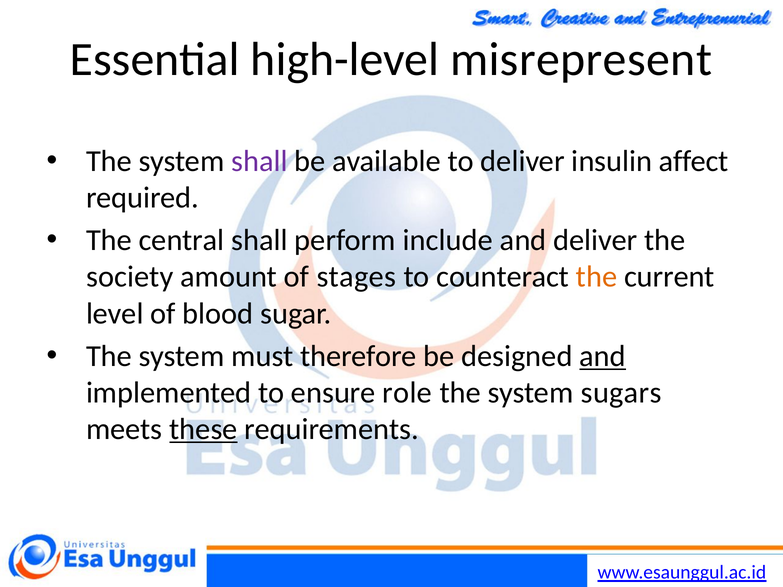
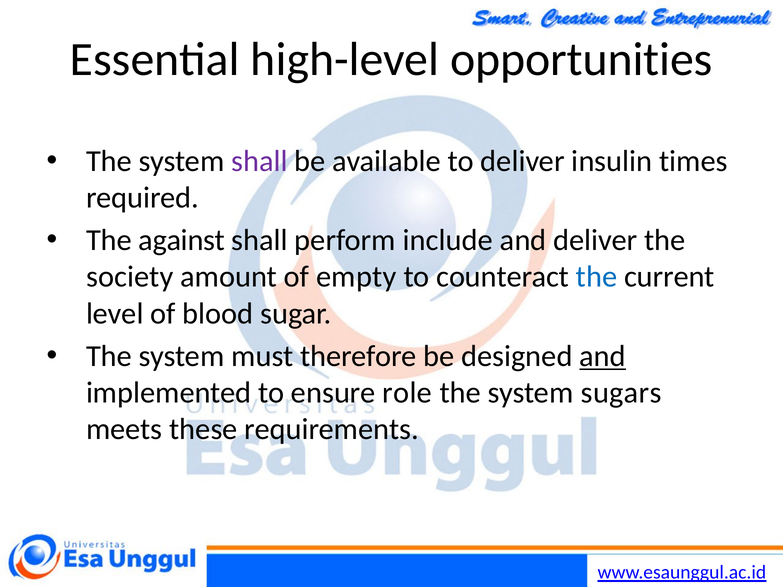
misrepresent: misrepresent -> opportunities
affect: affect -> times
central: central -> against
stages: stages -> empty
the at (597, 277) colour: orange -> blue
these underline: present -> none
